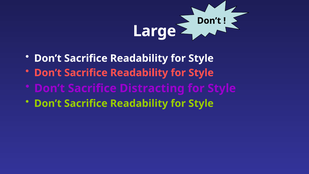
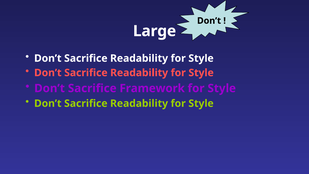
Distracting: Distracting -> Framework
